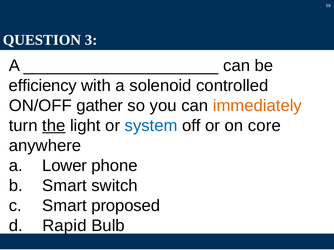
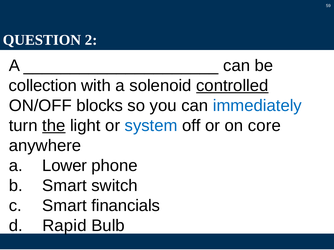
3: 3 -> 2
efficiency: efficiency -> collection
controlled underline: none -> present
gather: gather -> blocks
immediately colour: orange -> blue
proposed: proposed -> financials
